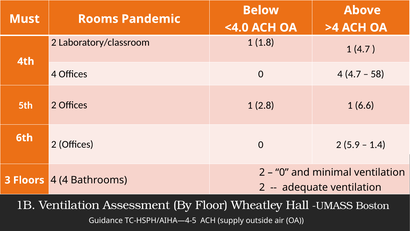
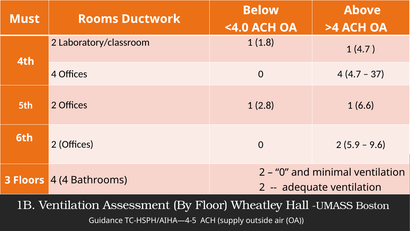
Pandemic: Pandemic -> Ductwork
58: 58 -> 37
1.4: 1.4 -> 9.6
